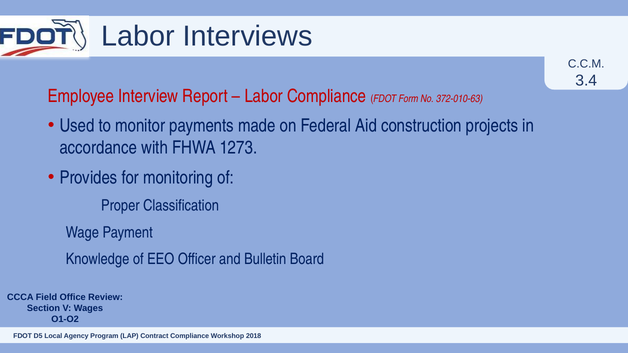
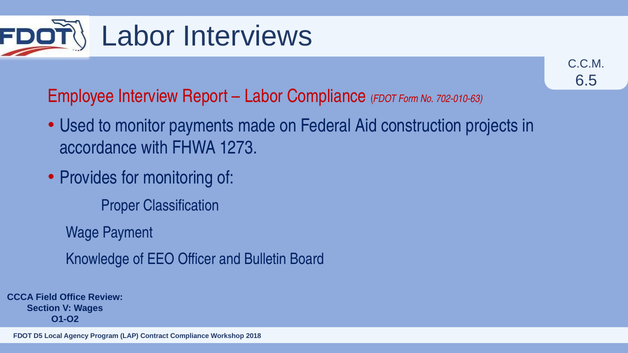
3.4: 3.4 -> 6.5
372-010-63: 372-010-63 -> 702-010-63
